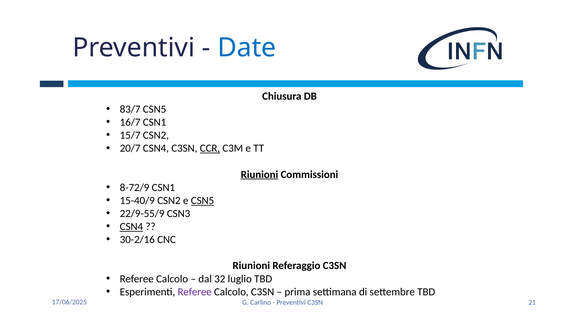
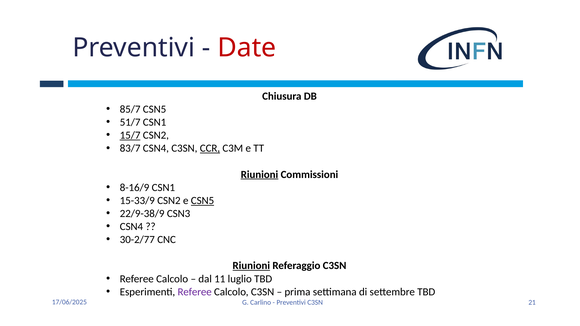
Date colour: blue -> red
83/7: 83/7 -> 85/7
16/7: 16/7 -> 51/7
15/7 underline: none -> present
20/7: 20/7 -> 83/7
8-72/9: 8-72/9 -> 8-16/9
15-40/9: 15-40/9 -> 15-33/9
22/9-55/9: 22/9-55/9 -> 22/9-38/9
CSN4 at (131, 227) underline: present -> none
30-2/16: 30-2/16 -> 30-2/77
Riunioni at (251, 266) underline: none -> present
32: 32 -> 11
